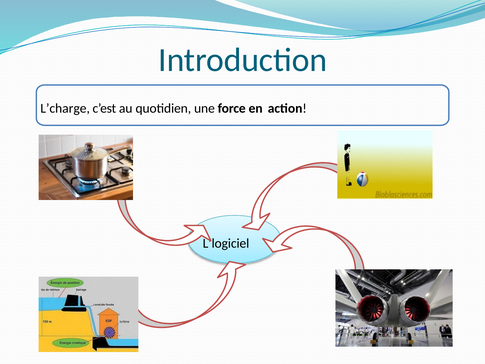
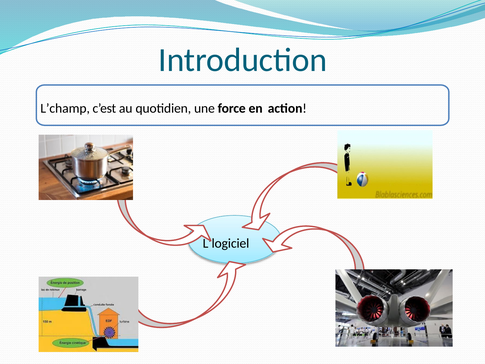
L’charge: L’charge -> L’champ
